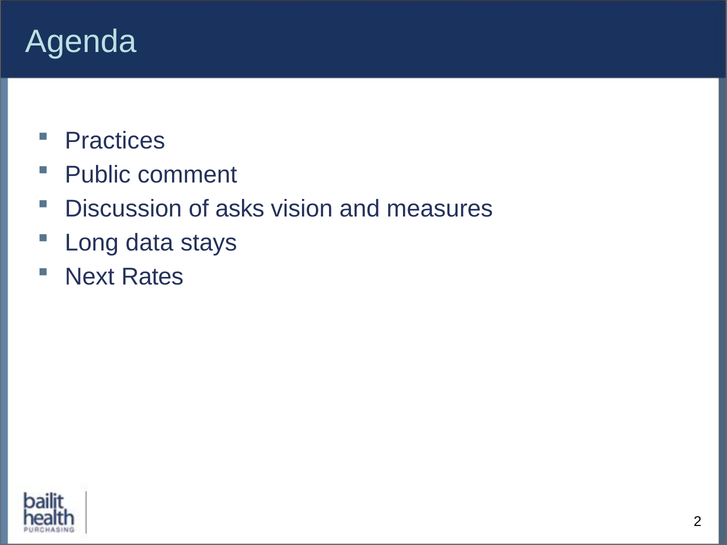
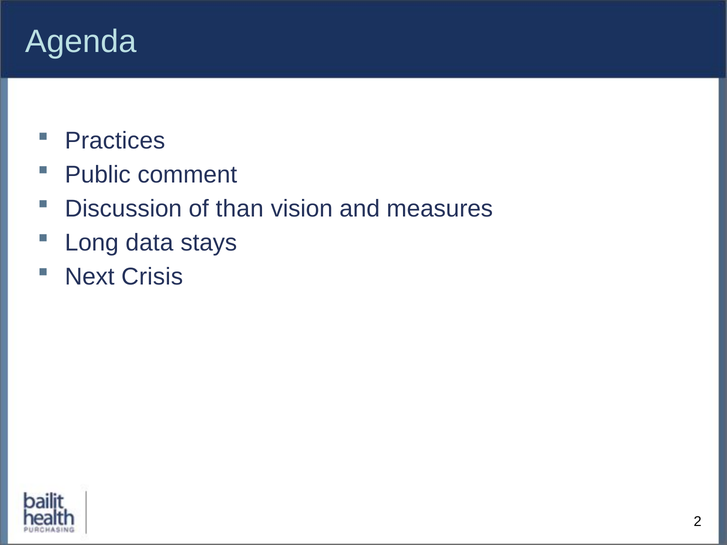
asks: asks -> than
Rates: Rates -> Crisis
